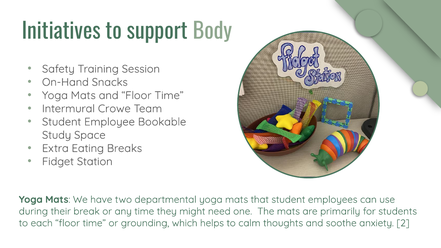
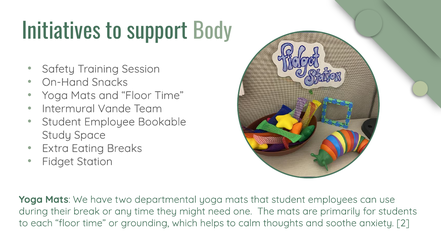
Crowe: Crowe -> Vande
